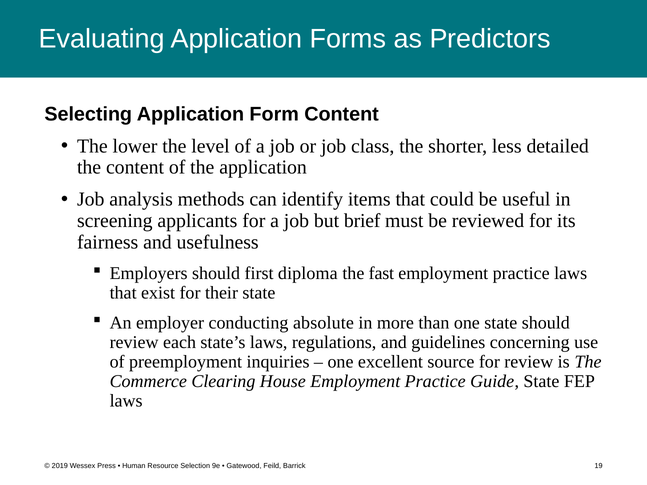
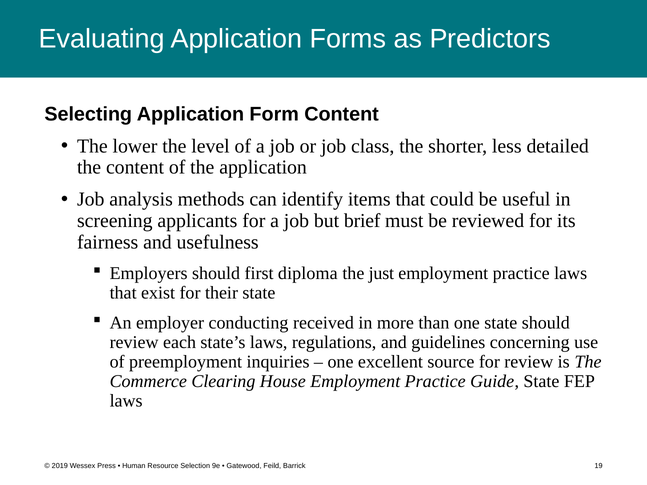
fast: fast -> just
absolute: absolute -> received
